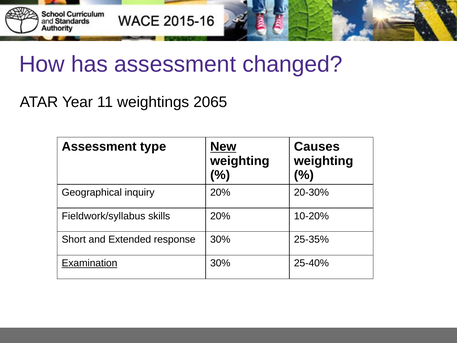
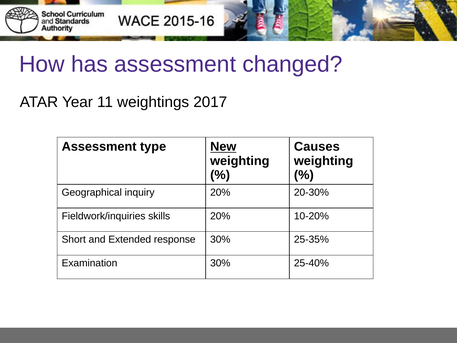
2065: 2065 -> 2017
Fieldwork/syllabus: Fieldwork/syllabus -> Fieldwork/inquiries
Examination underline: present -> none
